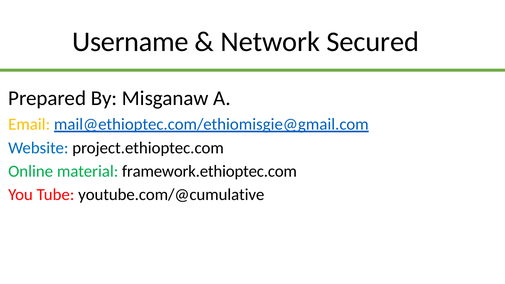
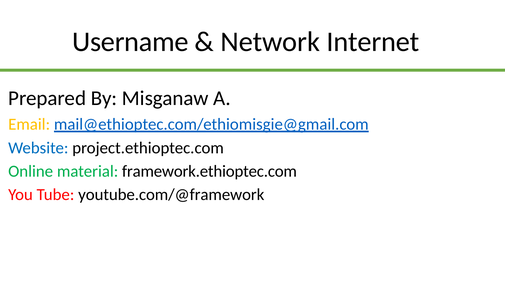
Secured: Secured -> Internet
youtube.com/@cumulative: youtube.com/@cumulative -> youtube.com/@framework
